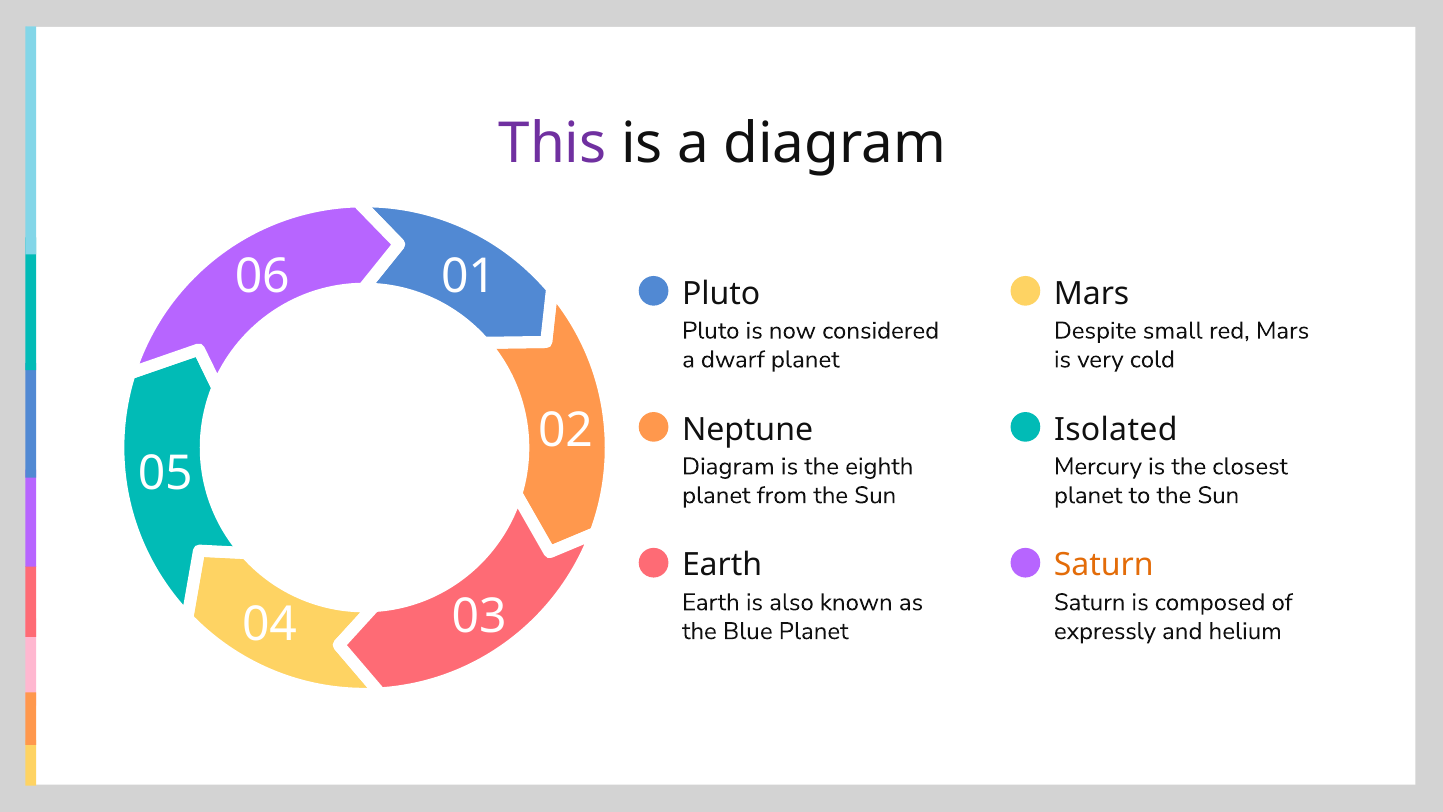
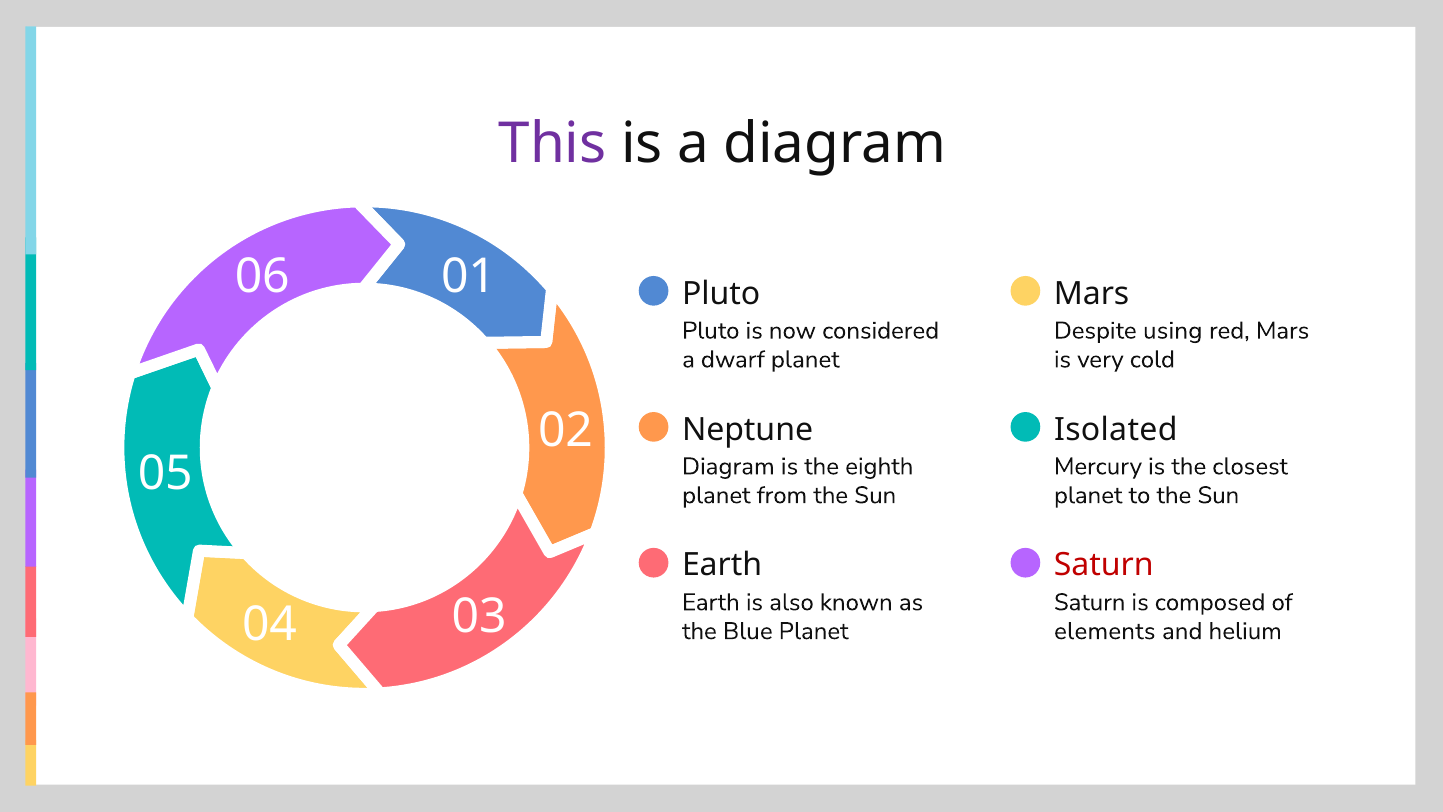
small: small -> using
Saturn at (1104, 565) colour: orange -> red
expressly: expressly -> elements
